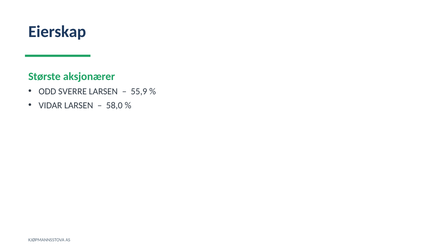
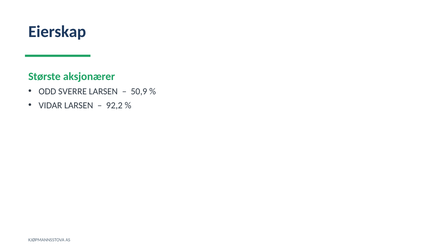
55,9: 55,9 -> 50,9
58,0: 58,0 -> 92,2
